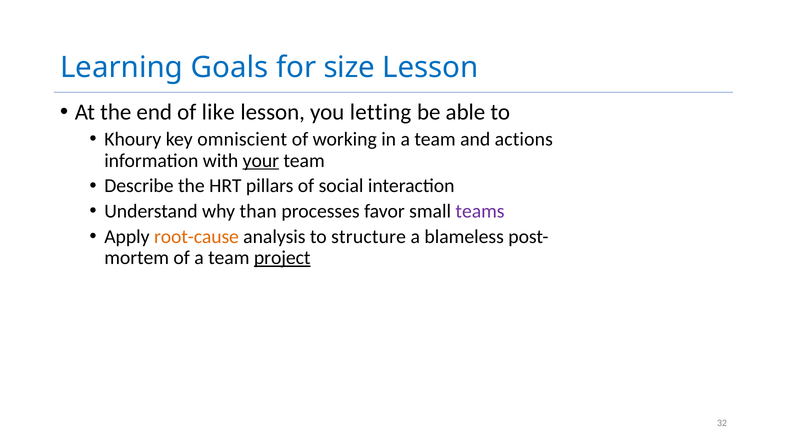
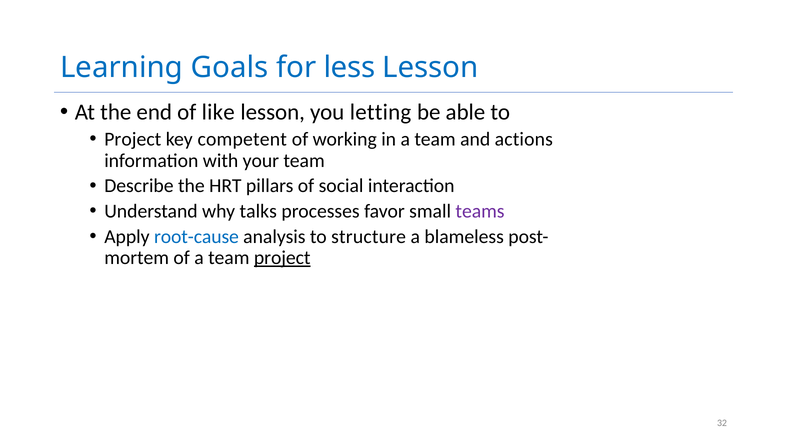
size: size -> less
Khoury at (133, 139): Khoury -> Project
omniscient: omniscient -> competent
your underline: present -> none
than: than -> talks
root-cause colour: orange -> blue
